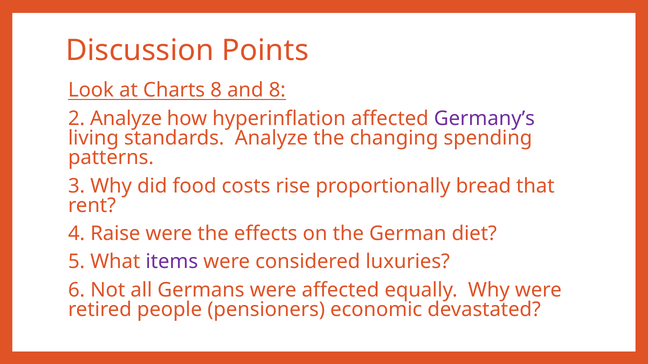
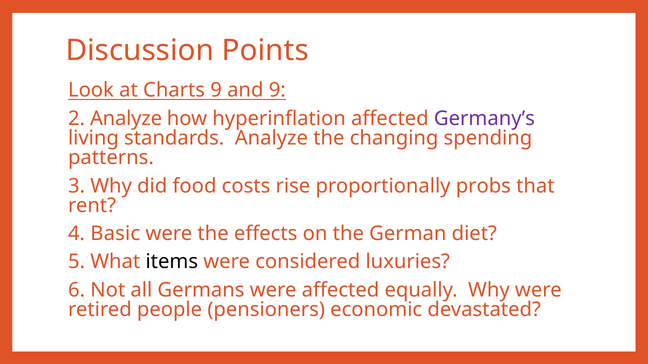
Charts 8: 8 -> 9
and 8: 8 -> 9
bread: bread -> probs
Raise: Raise -> Basic
items colour: purple -> black
